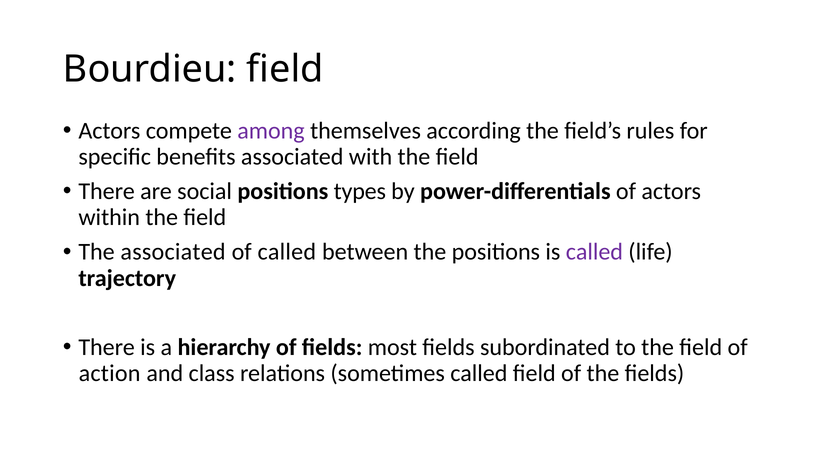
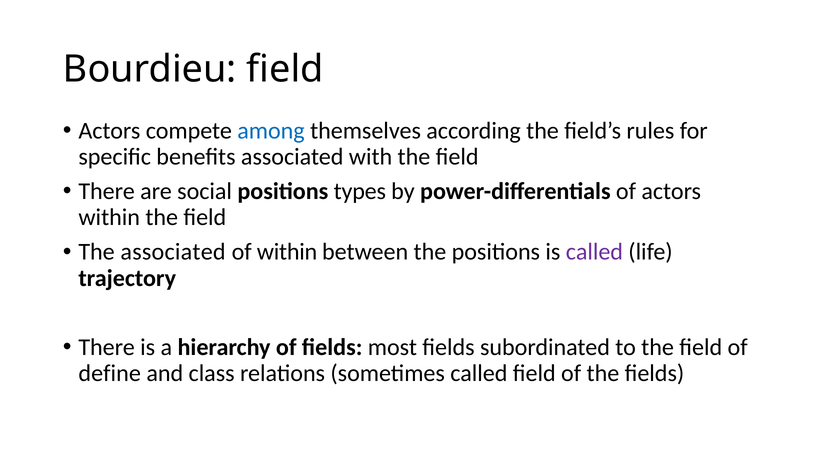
among colour: purple -> blue
of called: called -> within
action: action -> define
